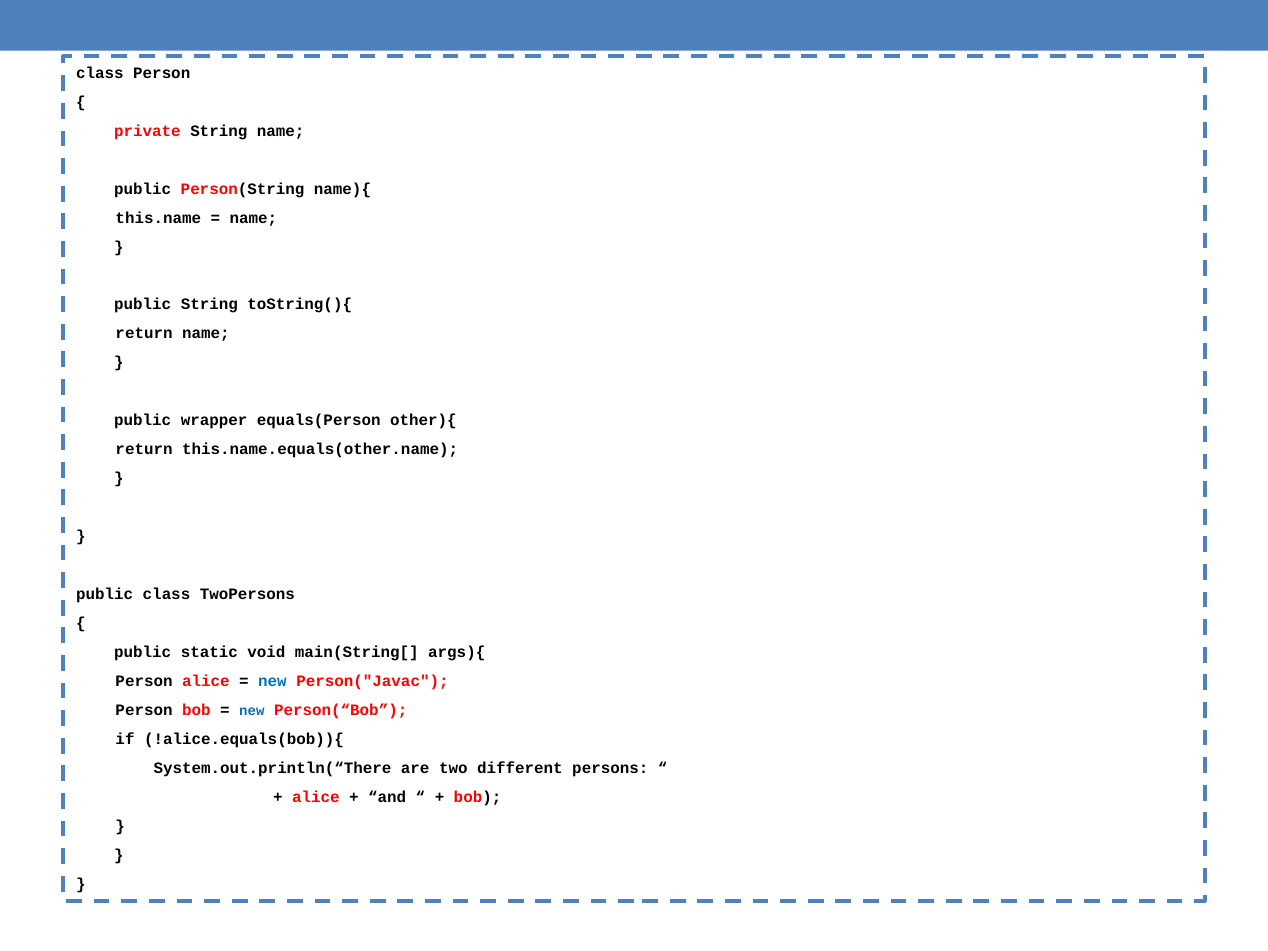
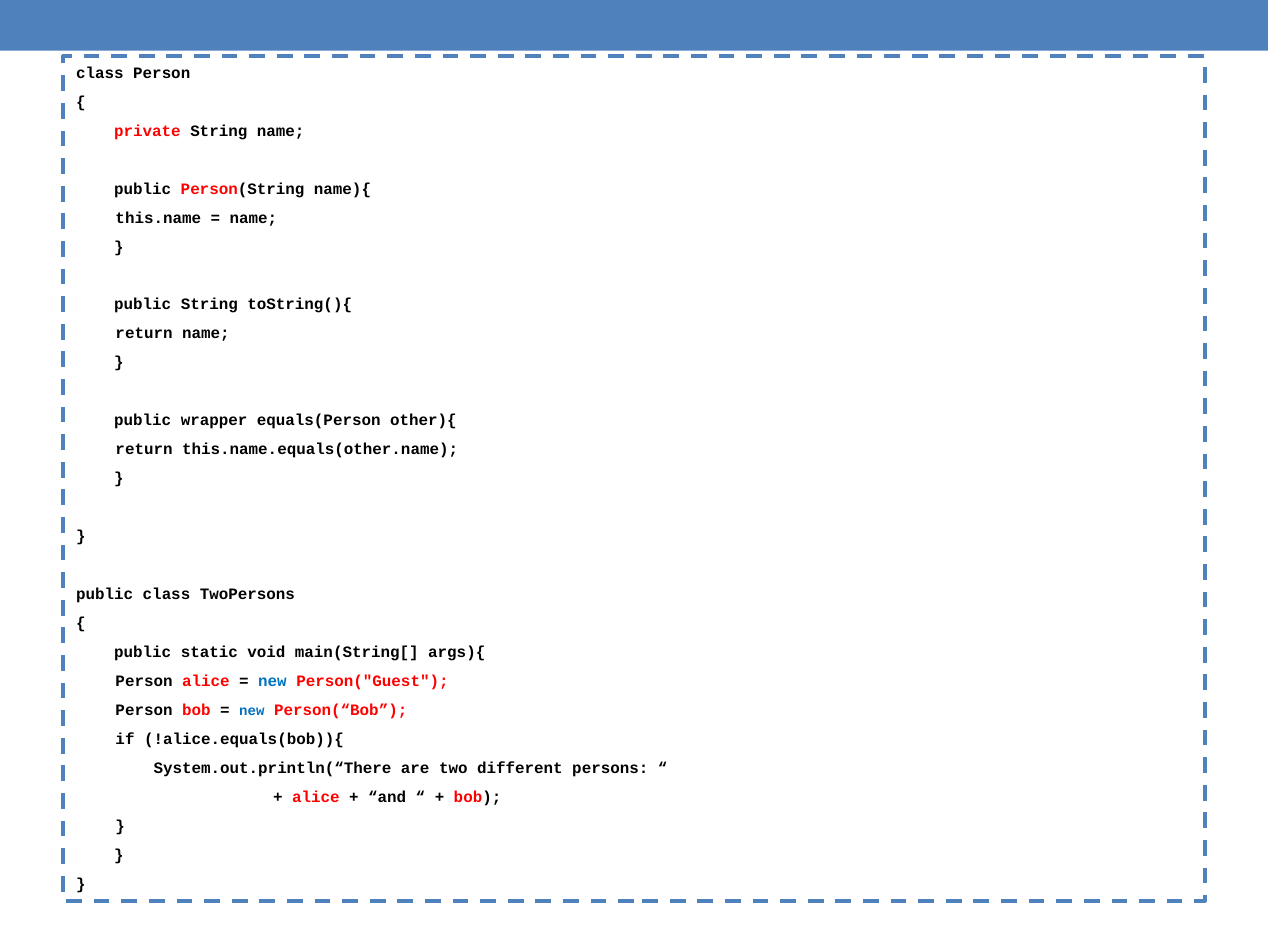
Person("Javac: Person("Javac -> Person("Guest
